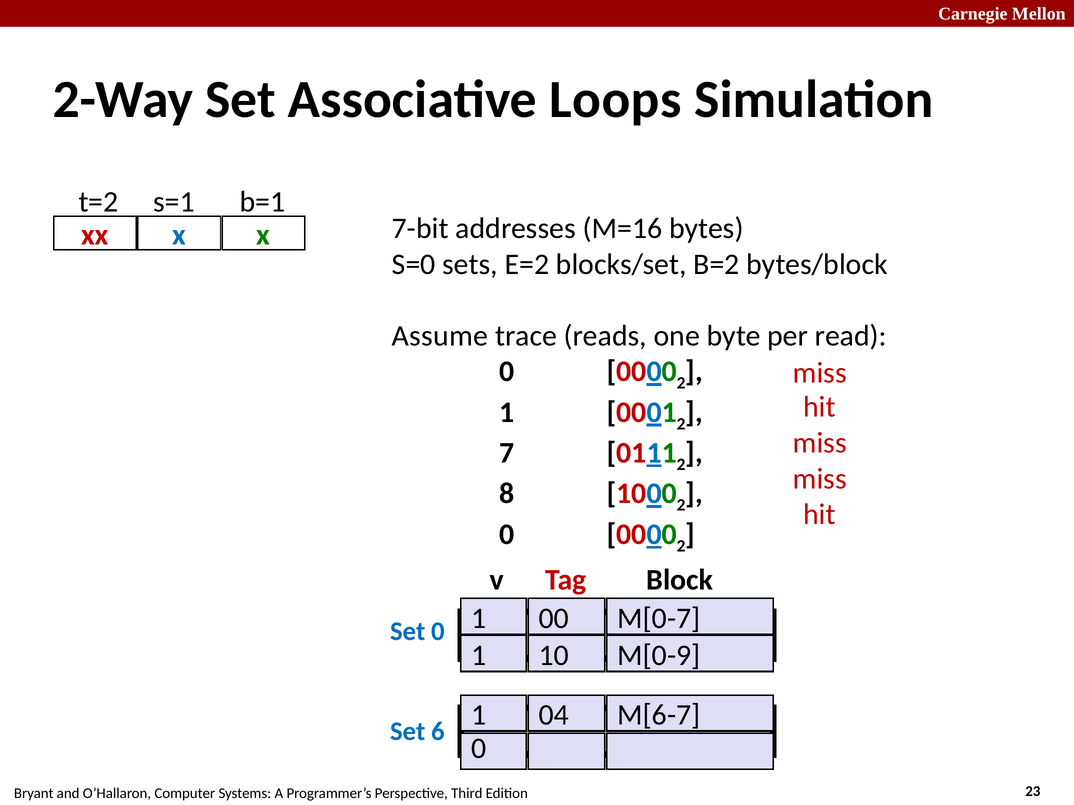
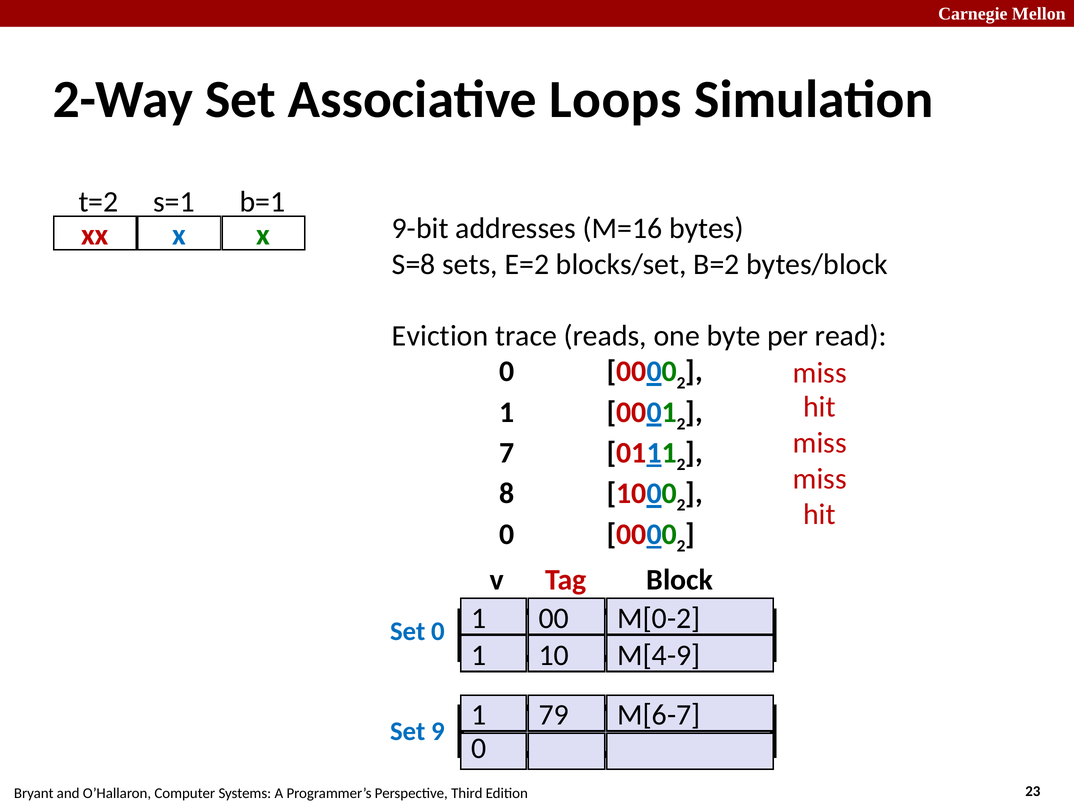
7-bit: 7-bit -> 9-bit
S=0: S=0 -> S=8
Assume: Assume -> Eviction
M[0-7: M[0-7 -> M[0-2
M[0-9: M[0-9 -> M[4-9
04: 04 -> 79
6: 6 -> 9
